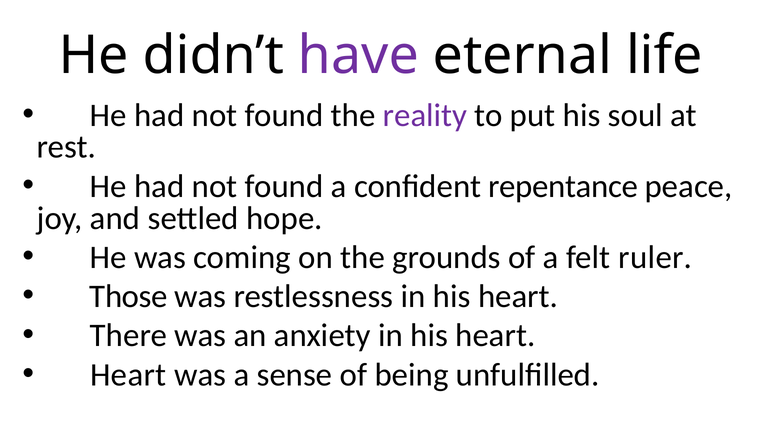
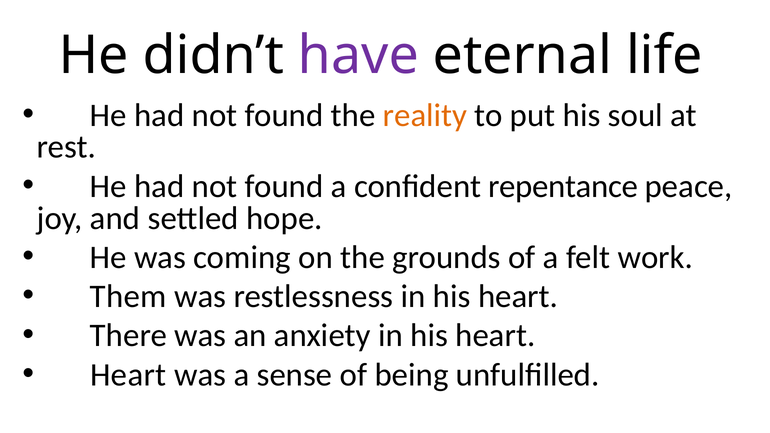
reality colour: purple -> orange
ruler: ruler -> work
Those: Those -> Them
